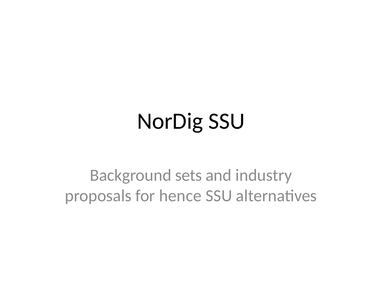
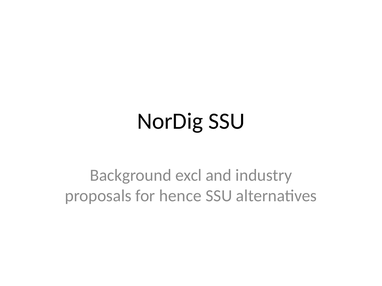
sets: sets -> excl
